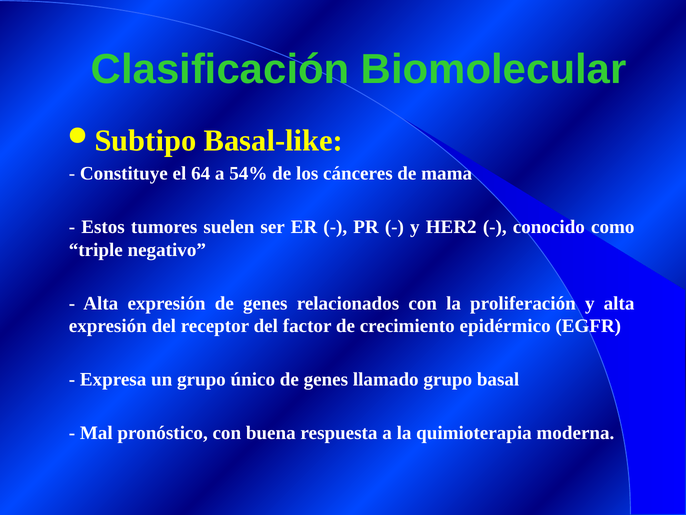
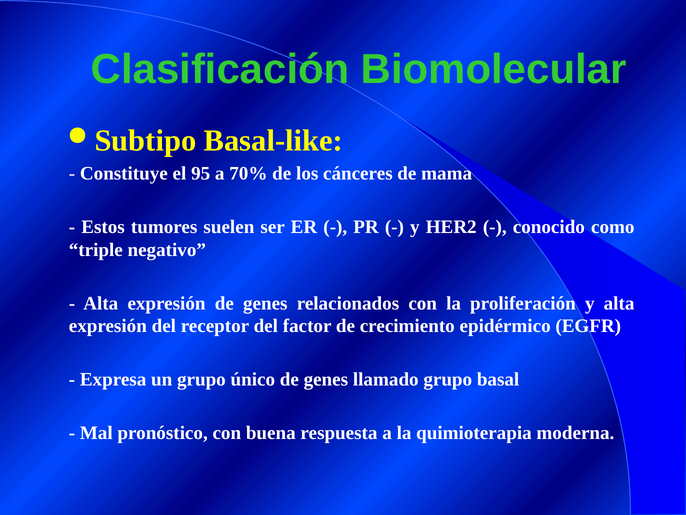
64: 64 -> 95
54%: 54% -> 70%
